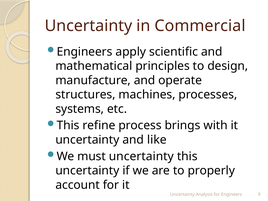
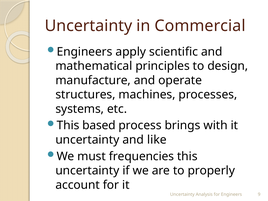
refine: refine -> based
must uncertainty: uncertainty -> frequencies
